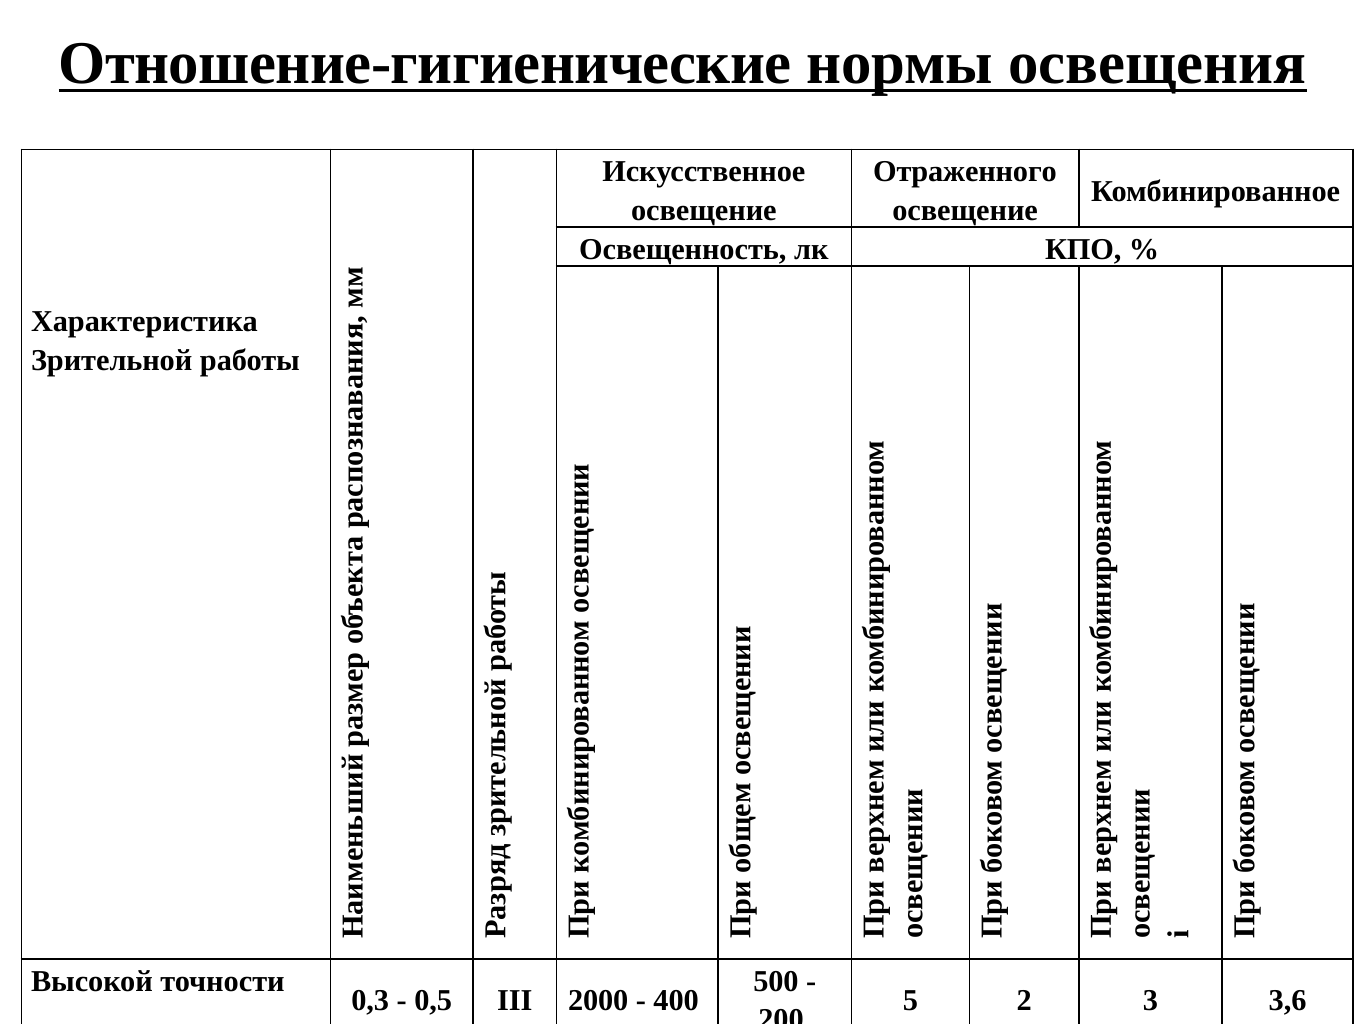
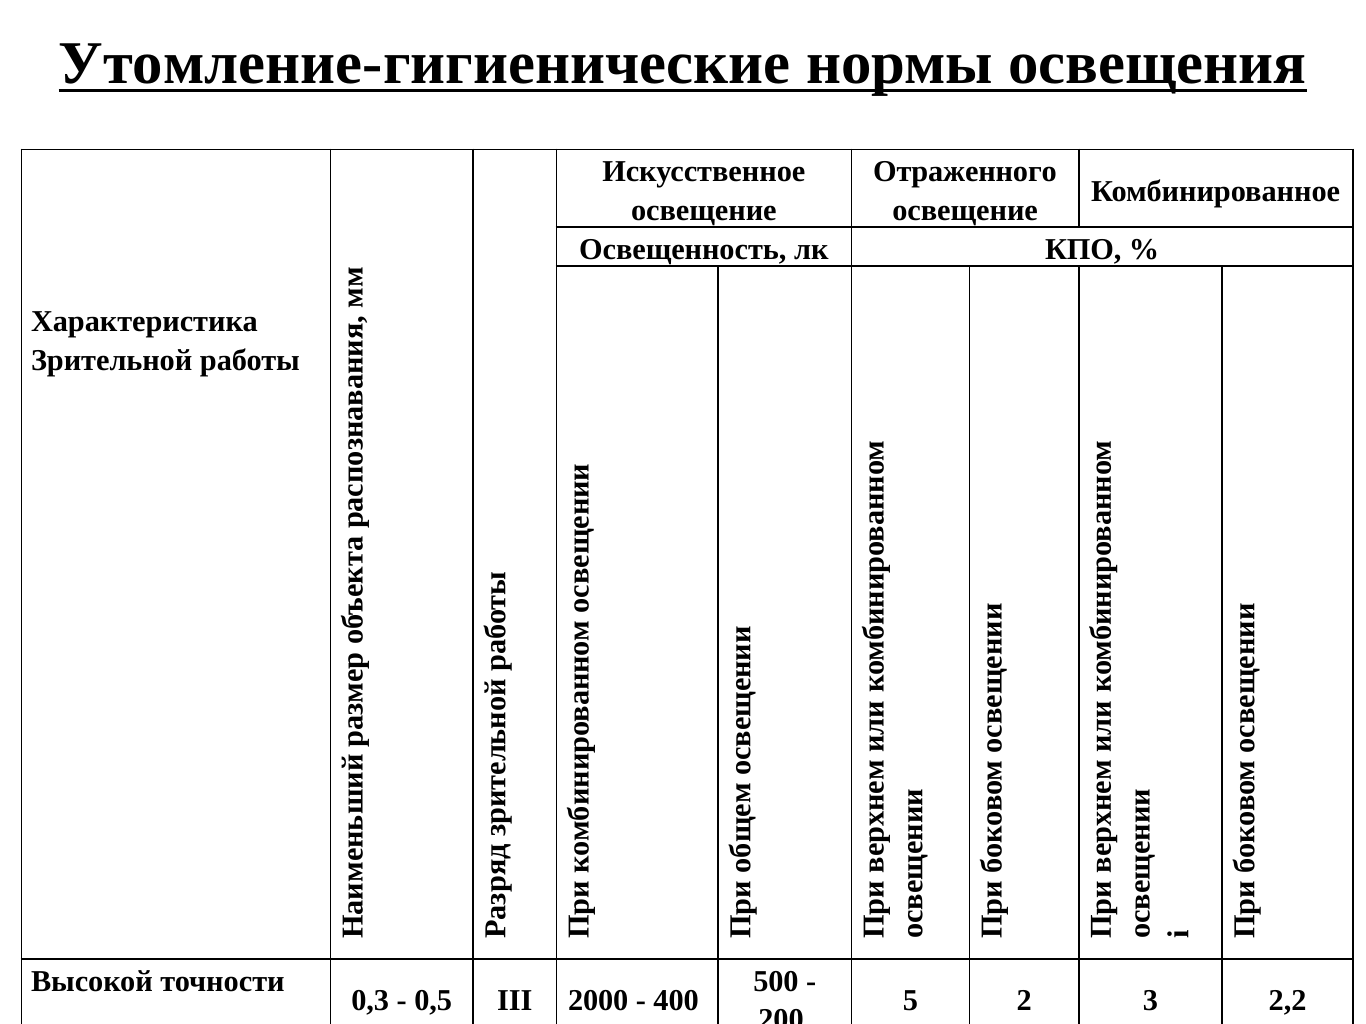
Отношение-гигиенические: Отношение-гигиенические -> Утомление-гигиенические
3,6: 3,6 -> 2,2
